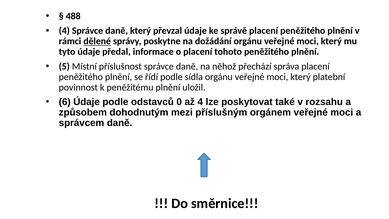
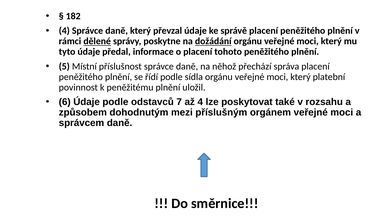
488: 488 -> 182
dožádání underline: none -> present
0: 0 -> 7
